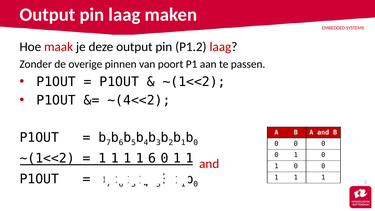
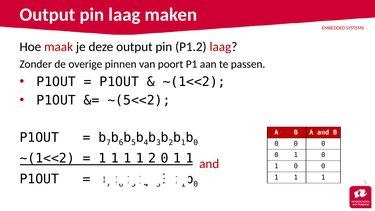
~(4<<2: ~(4<<2 -> ~(5<<2
1 6: 6 -> 2
